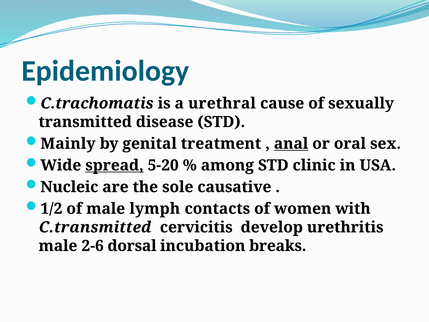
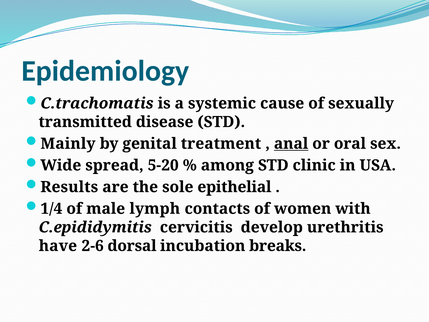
urethral: urethral -> systemic
spread underline: present -> none
Nucleic: Nucleic -> Results
causative: causative -> epithelial
1/2: 1/2 -> 1/4
C.transmitted: C.transmitted -> C.epididymitis
male at (58, 246): male -> have
